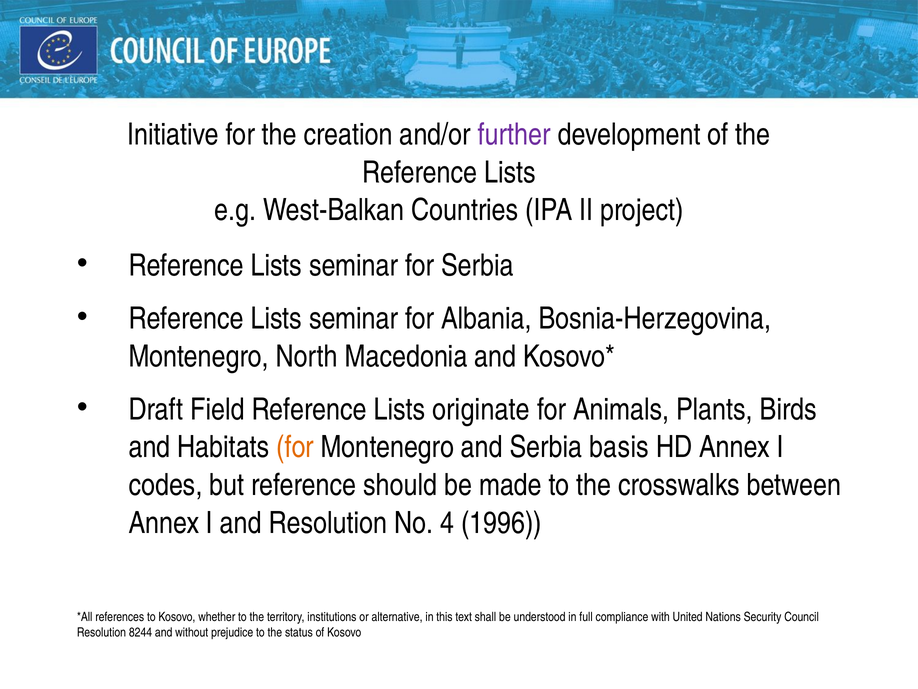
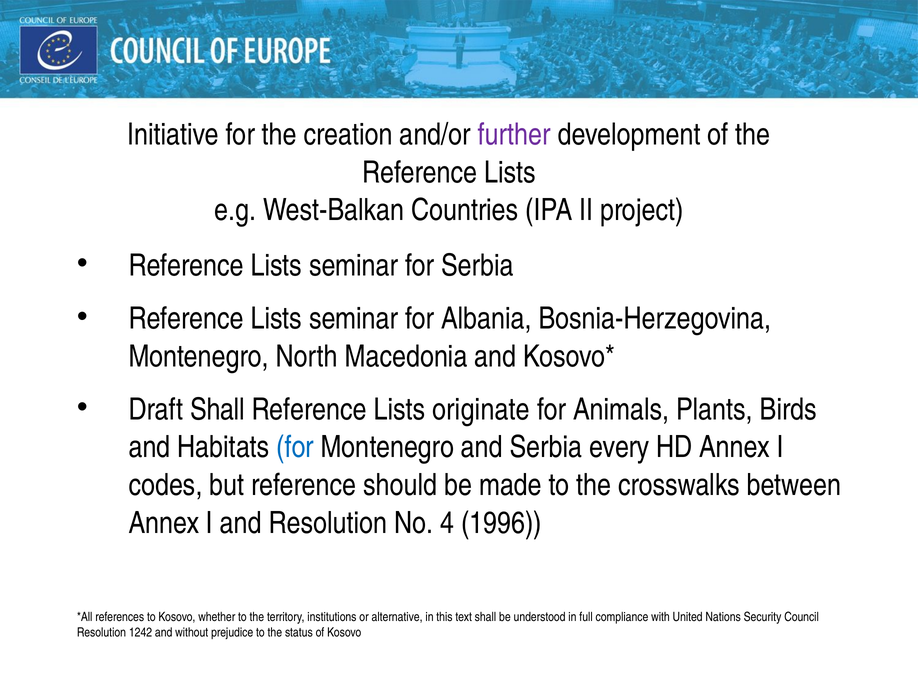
Draft Field: Field -> Shall
for at (295, 447) colour: orange -> blue
basis: basis -> every
8244: 8244 -> 1242
